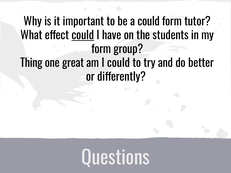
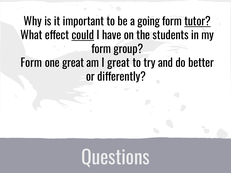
a could: could -> going
tutor underline: none -> present
Thing at (31, 63): Thing -> Form
I could: could -> great
